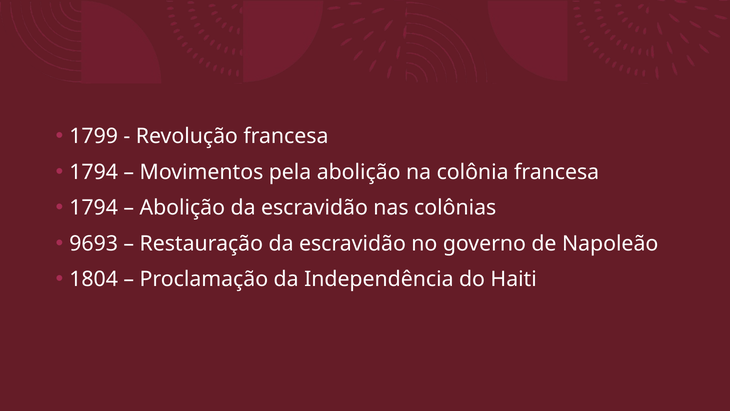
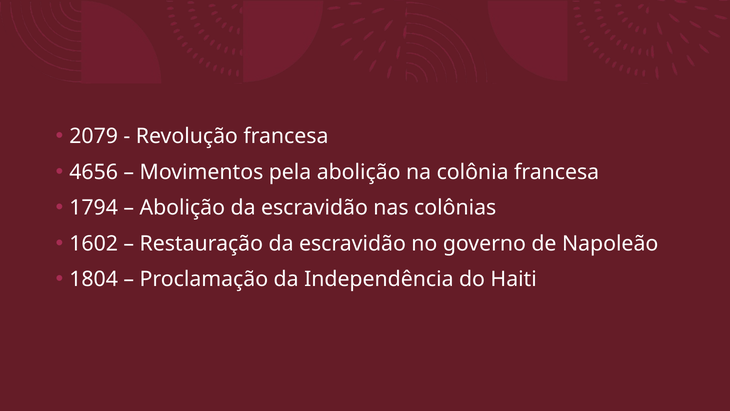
1799: 1799 -> 2079
1794 at (94, 172): 1794 -> 4656
9693: 9693 -> 1602
